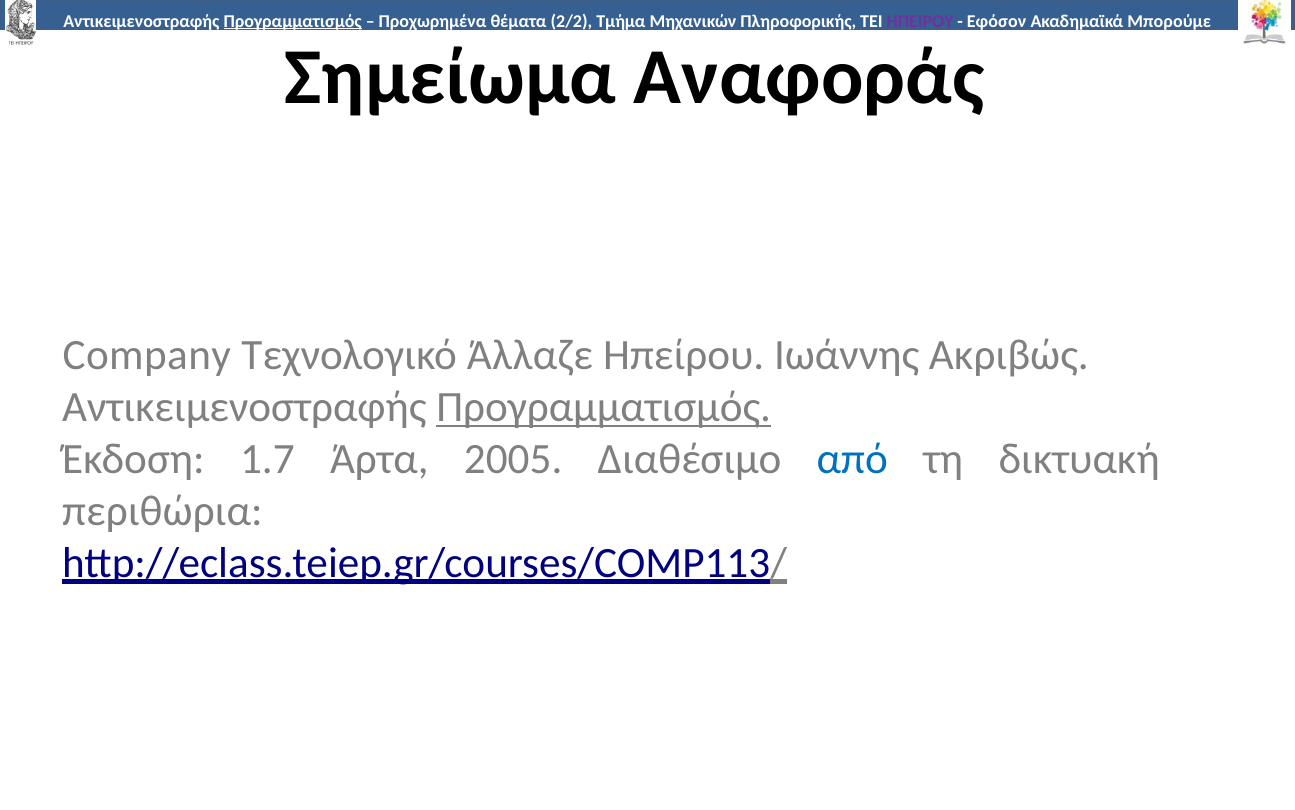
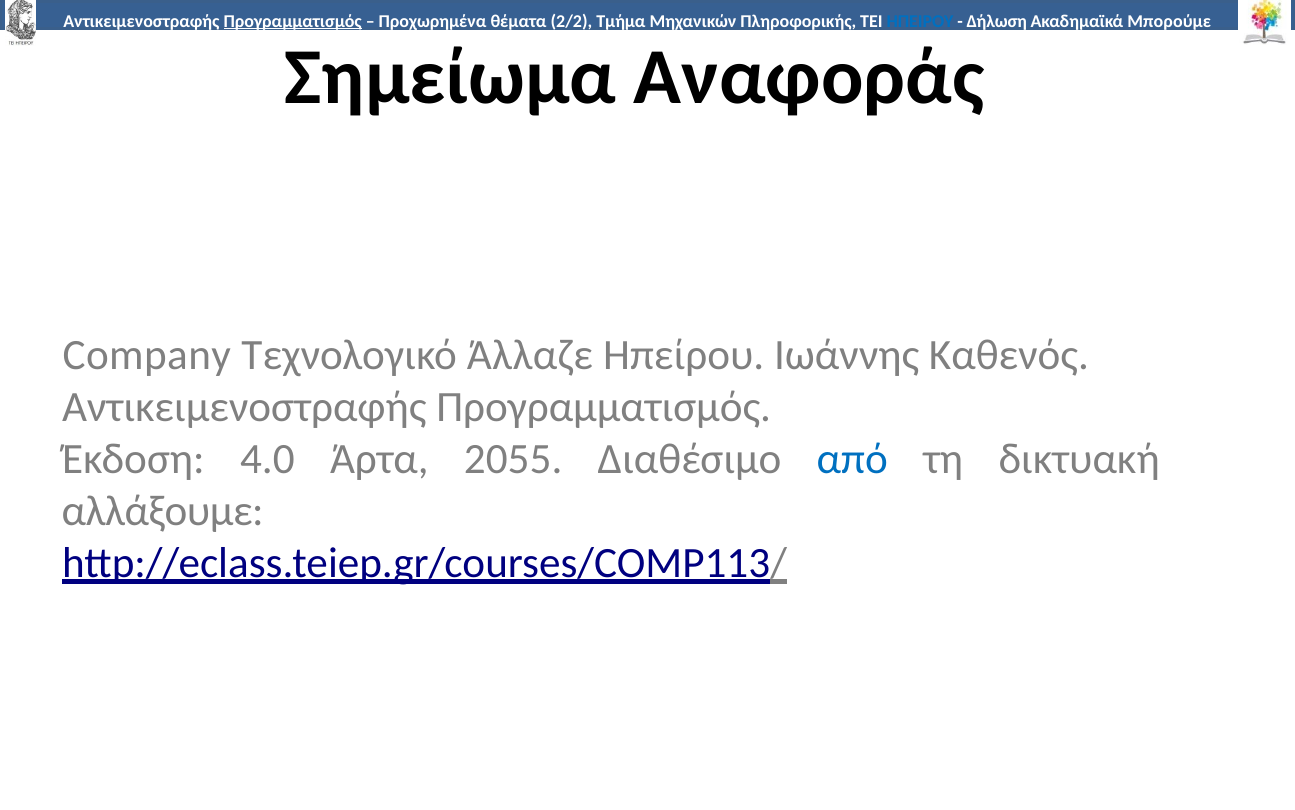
ΗΠΕΙΡΟΥ at (920, 21) colour: purple -> blue
Εφόσον: Εφόσον -> Δήλωση
Ακριβώς: Ακριβώς -> Καθενός
Προγραμματισμός at (604, 407) underline: present -> none
1.7: 1.7 -> 4.0
2005: 2005 -> 2055
περιθώρια: περιθώρια -> αλλάξουμε
